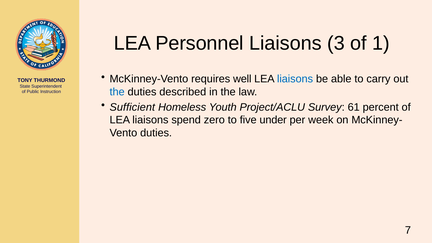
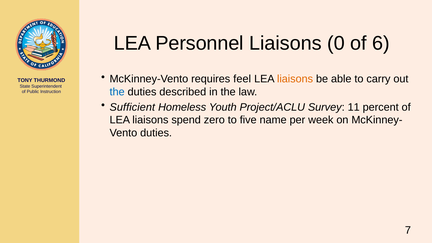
3: 3 -> 0
1: 1 -> 6
well: well -> feel
liaisons at (295, 79) colour: blue -> orange
61: 61 -> 11
under: under -> name
